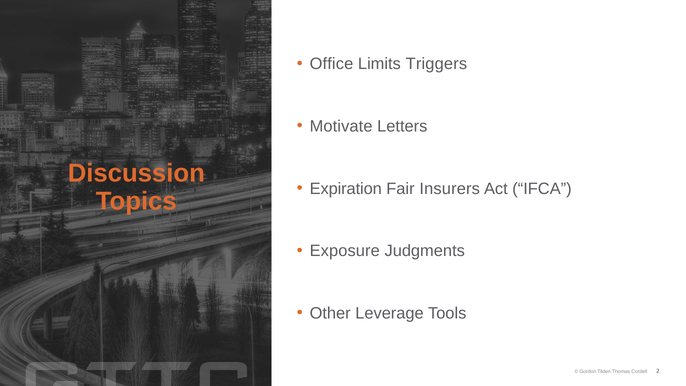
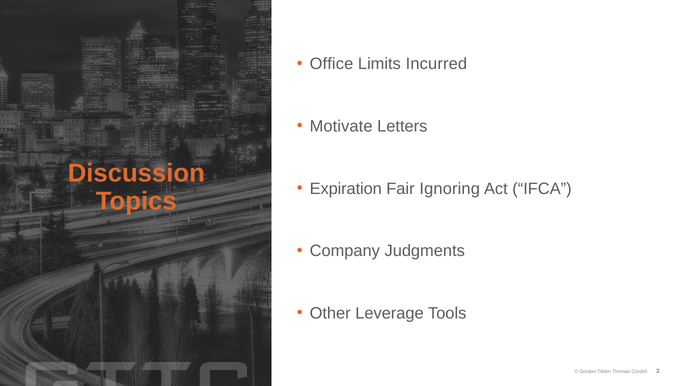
Triggers: Triggers -> Incurred
Insurers: Insurers -> Ignoring
Exposure: Exposure -> Company
